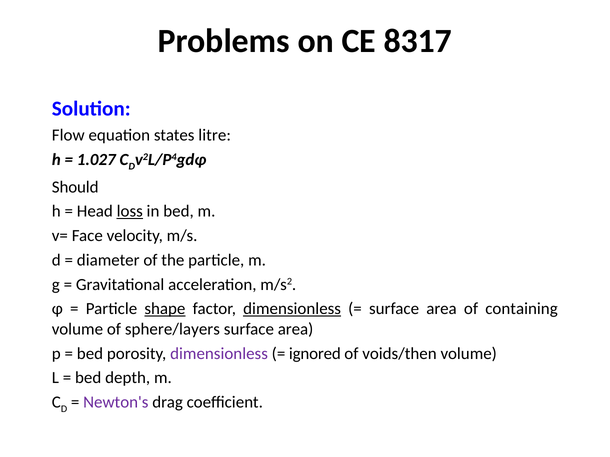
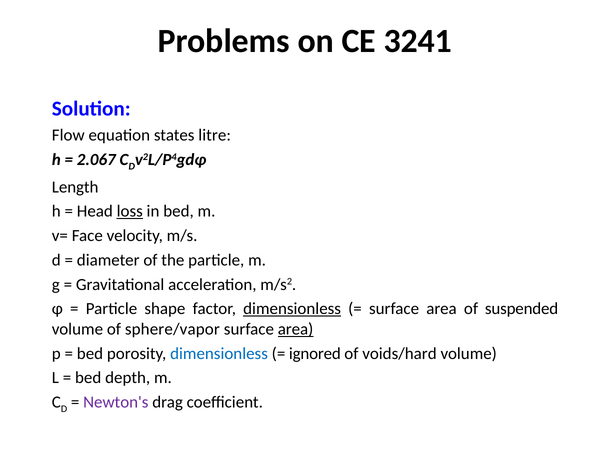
8317: 8317 -> 3241
1.027: 1.027 -> 2.067
Should: Should -> Length
shape underline: present -> none
containing: containing -> suspended
sphere/layers: sphere/layers -> sphere/vapor
area at (296, 330) underline: none -> present
dimensionless at (219, 354) colour: purple -> blue
voids/then: voids/then -> voids/hard
